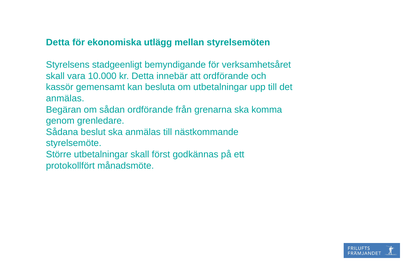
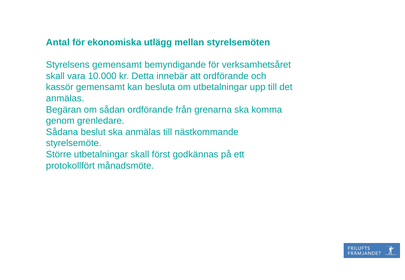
Detta at (58, 42): Detta -> Antal
Styrelsens stadgeenligt: stadgeenligt -> gemensamt
